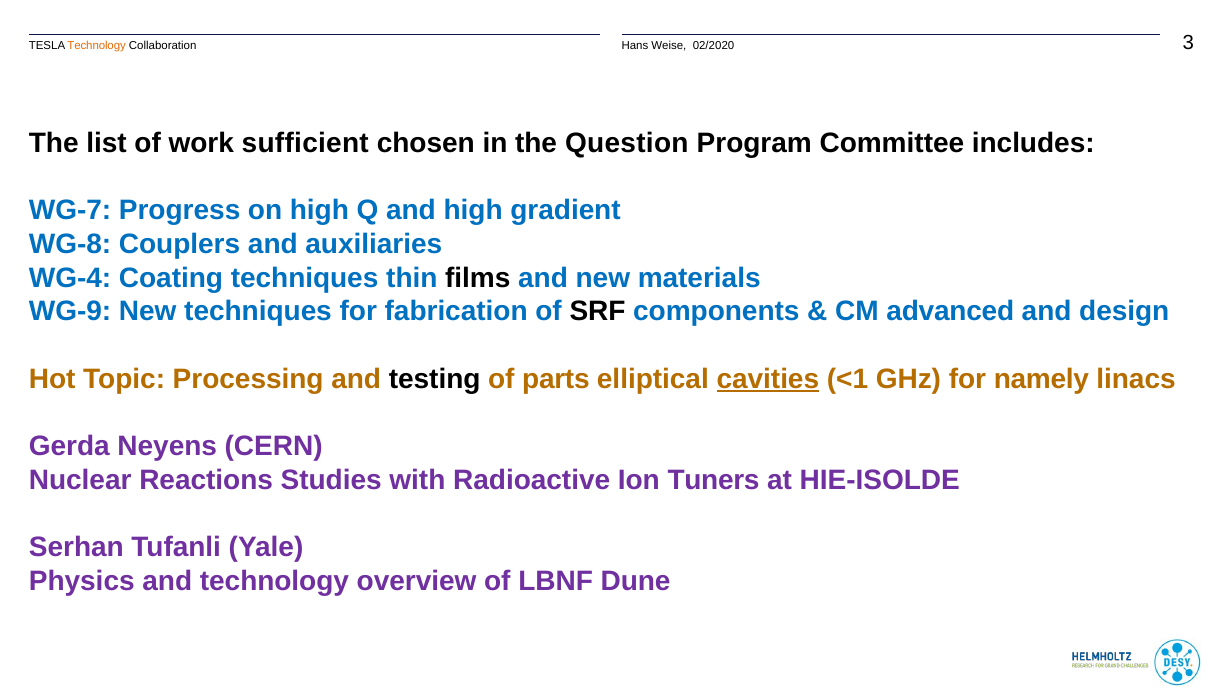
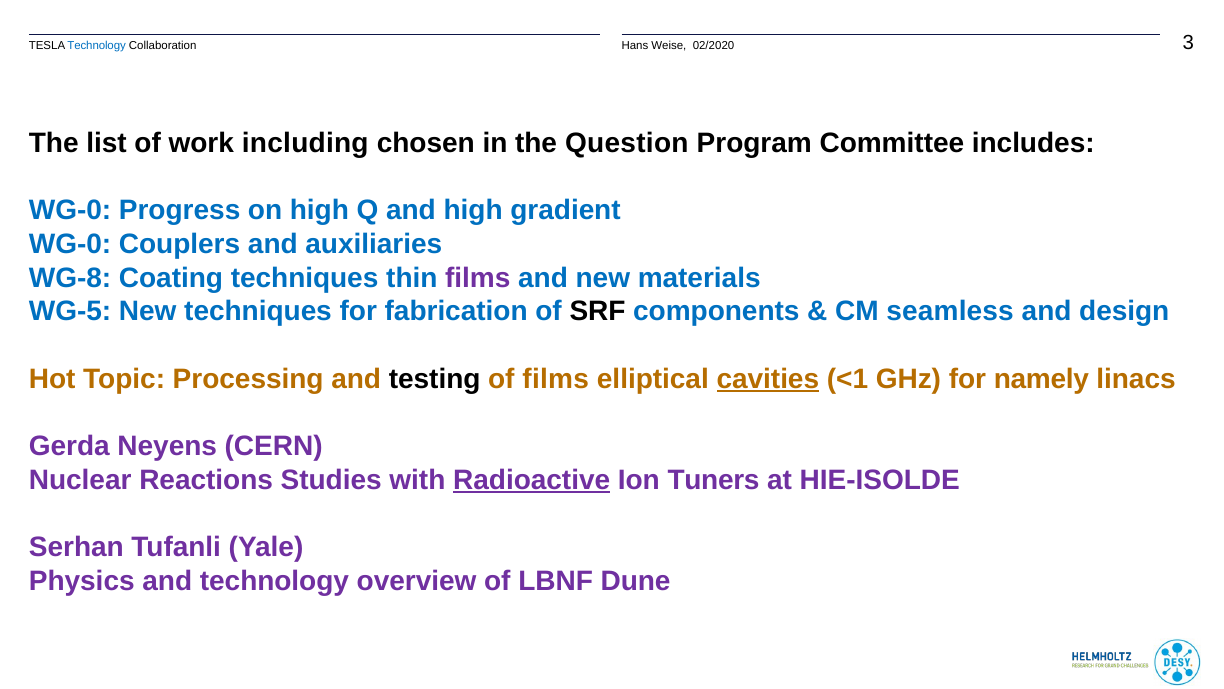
Technology at (97, 46) colour: orange -> blue
sufficient: sufficient -> including
WG-7 at (70, 210): WG-7 -> WG-0
WG-8 at (70, 244): WG-8 -> WG-0
WG-4: WG-4 -> WG-8
films at (478, 278) colour: black -> purple
WG-9: WG-9 -> WG-5
advanced: advanced -> seamless
of parts: parts -> films
Radioactive underline: none -> present
